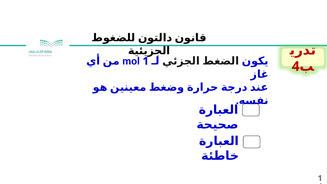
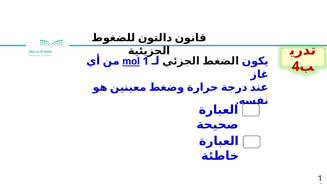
mol underline: none -> present
